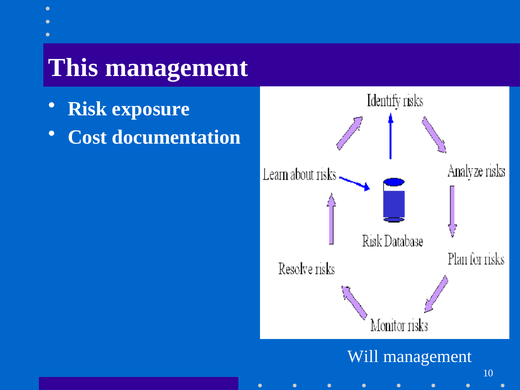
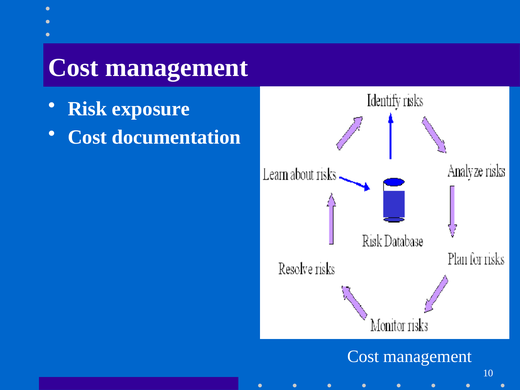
This at (73, 68): This -> Cost
Will at (363, 356): Will -> Cost
